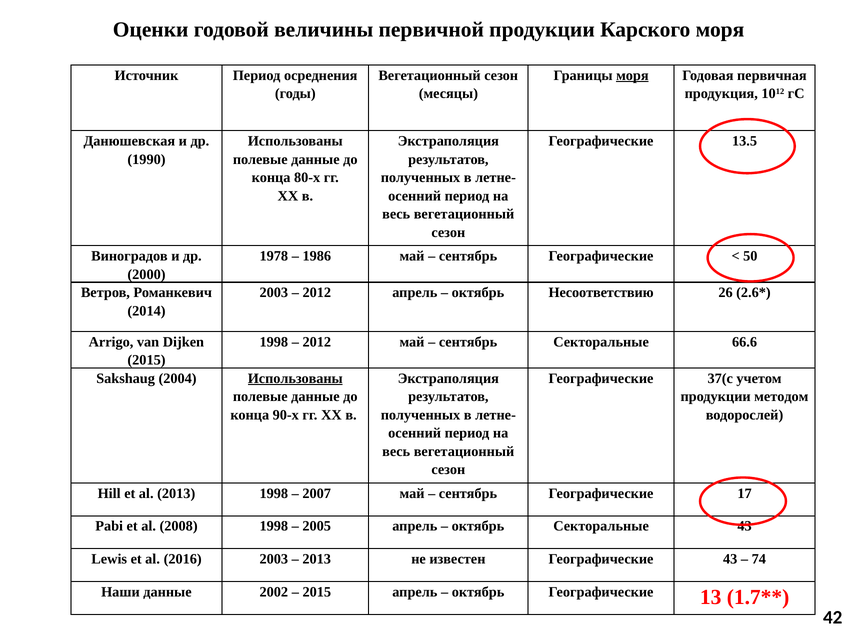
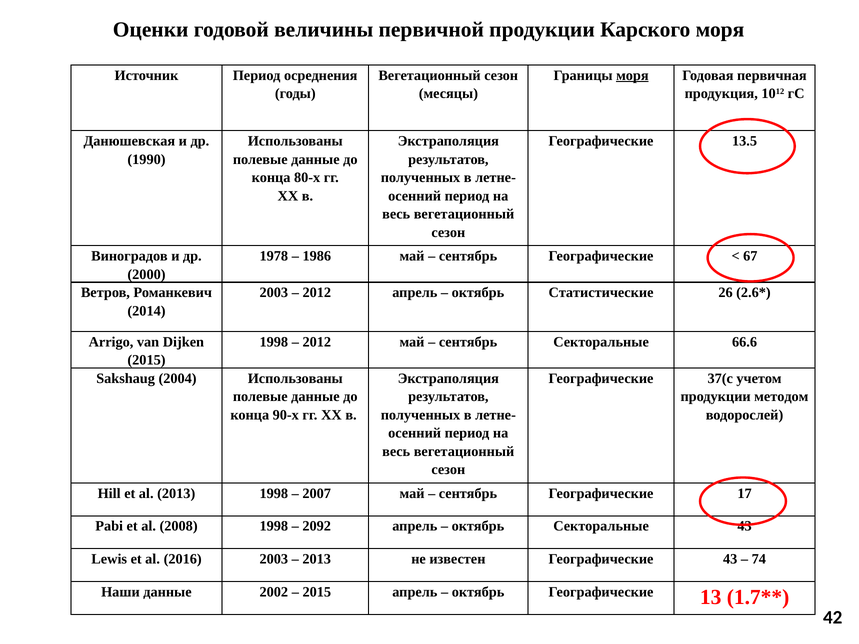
50: 50 -> 67
Несоответствию: Несоответствию -> Статистические
Использованы at (295, 379) underline: present -> none
2005: 2005 -> 2092
